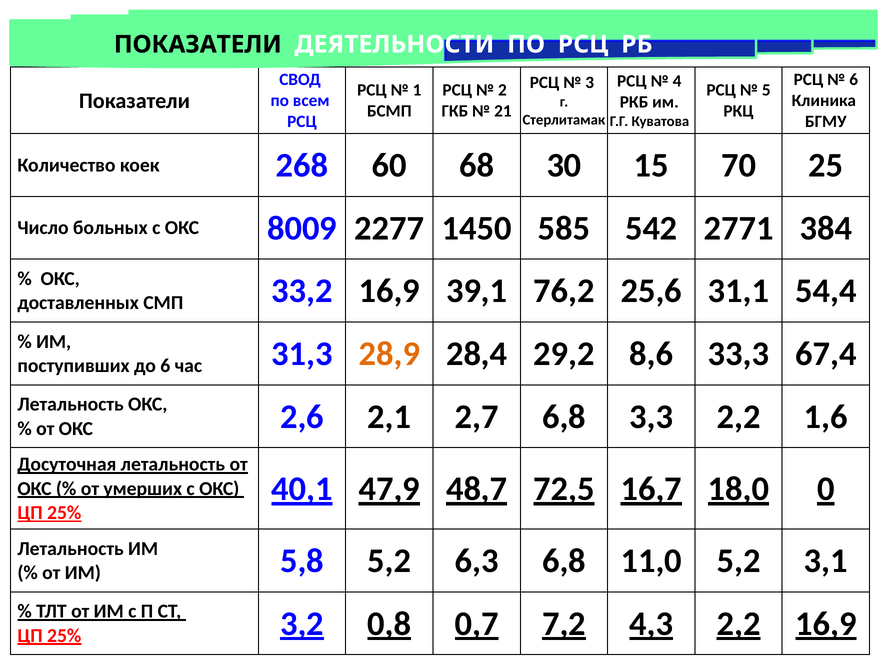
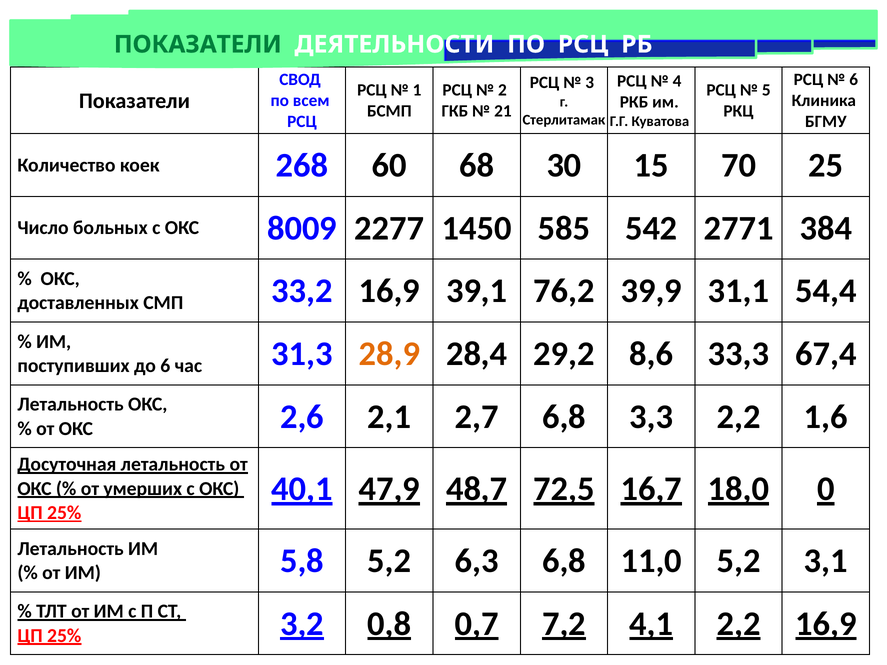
ПОКАЗАТЕЛИ at (198, 44) colour: black -> green
25,6: 25,6 -> 39,9
4,3: 4,3 -> 4,1
